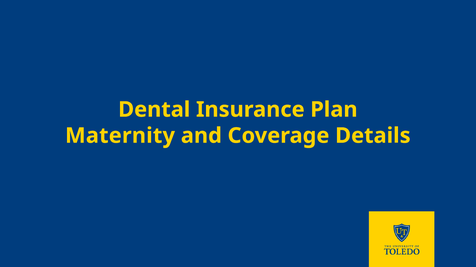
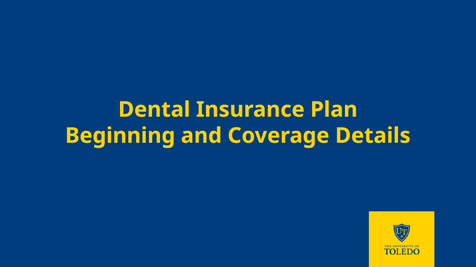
Maternity: Maternity -> Beginning
